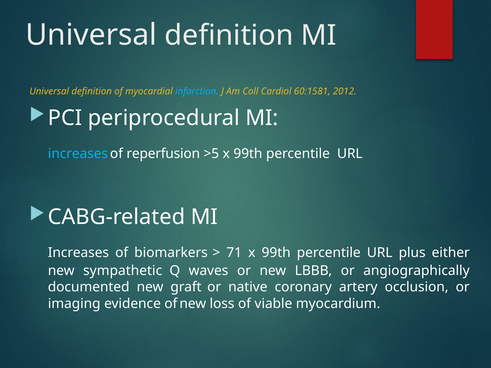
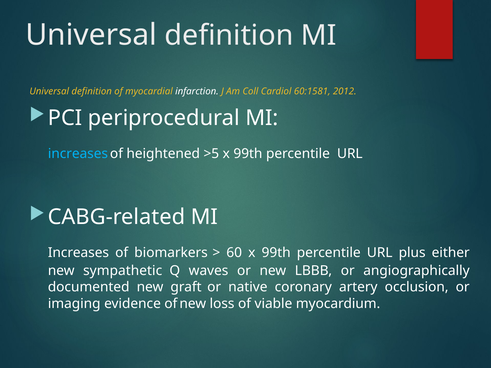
infarction colour: light blue -> white
reperfusion: reperfusion -> heightened
71: 71 -> 60
